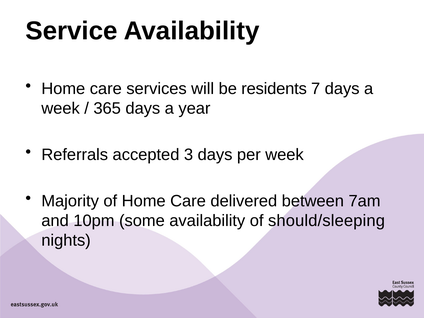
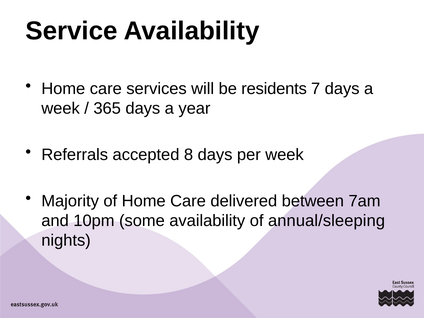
3: 3 -> 8
should/sleeping: should/sleeping -> annual/sleeping
